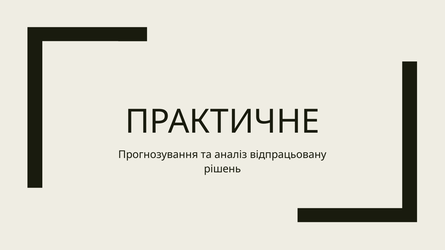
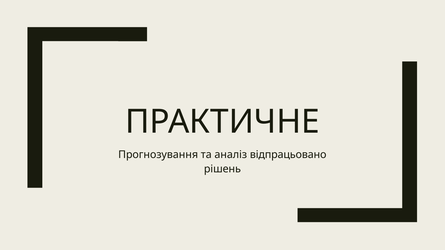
відпрацьовану: відпрацьовану -> відпрацьовано
